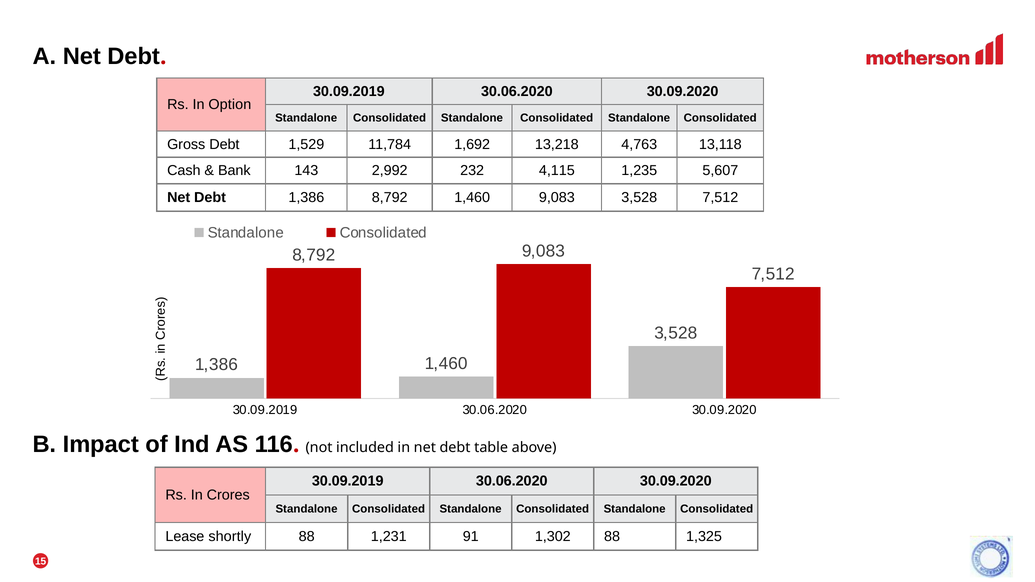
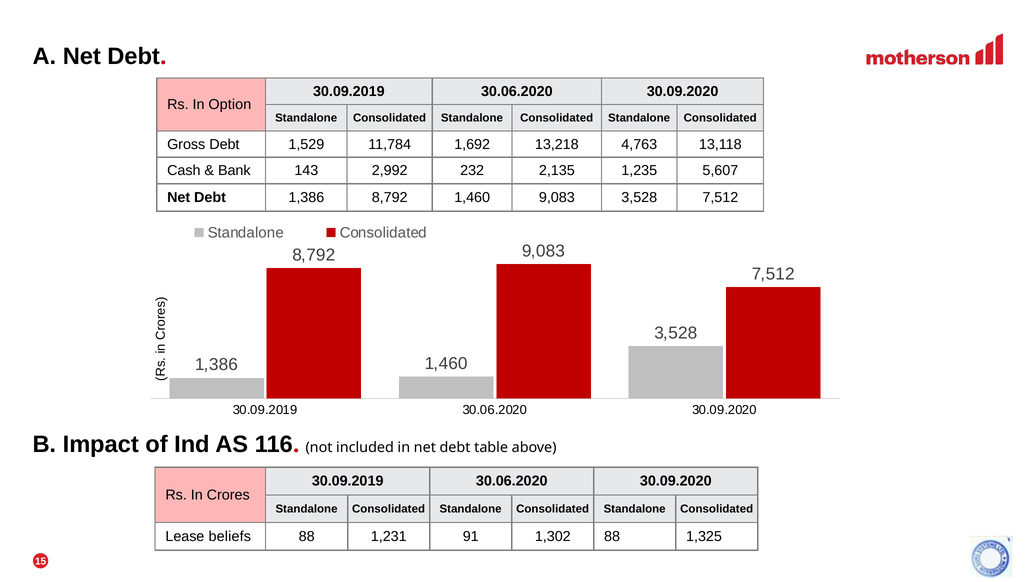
4,115: 4,115 -> 2,135
shortly: shortly -> beliefs
